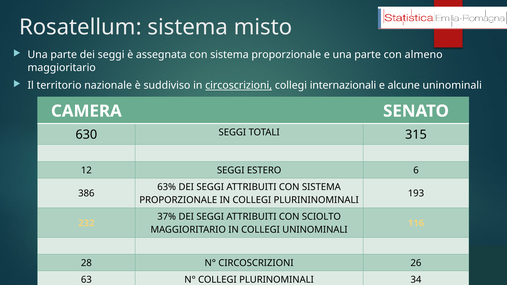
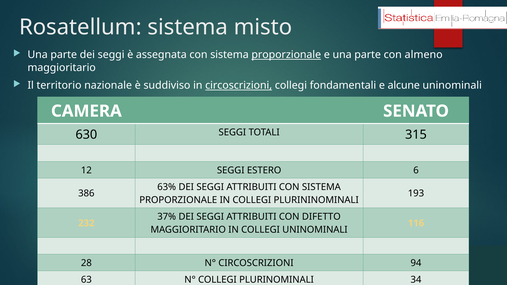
proporzionale at (286, 55) underline: none -> present
internazionali: internazionali -> fondamentali
SCIOLTO: SCIOLTO -> DIFETTO
26: 26 -> 94
